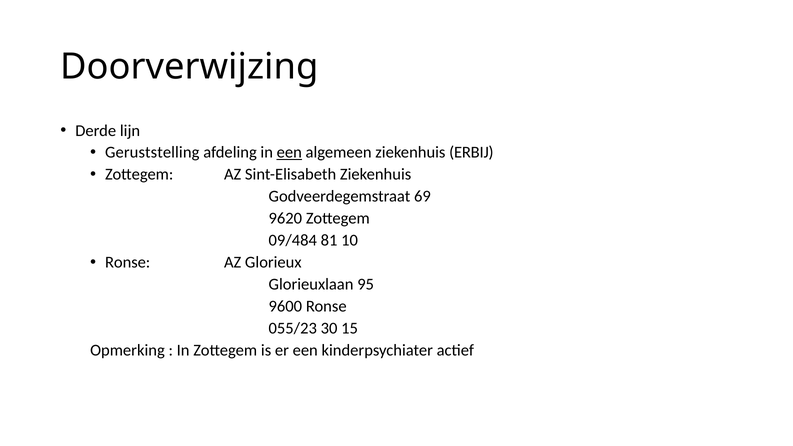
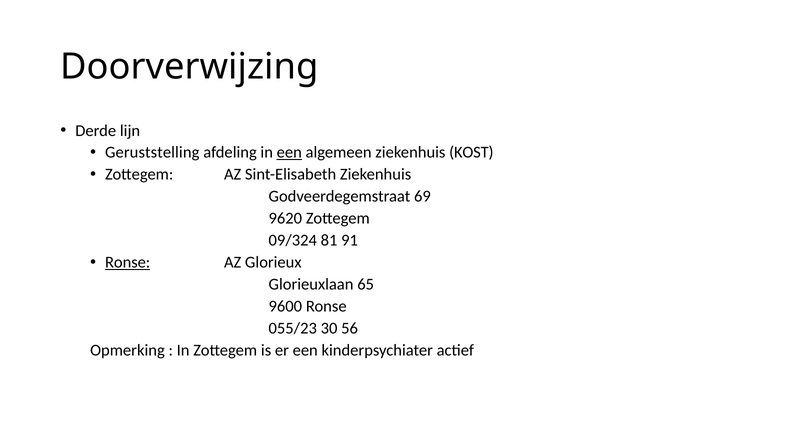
ERBIJ: ERBIJ -> KOST
09/484: 09/484 -> 09/324
10: 10 -> 91
Ronse at (128, 262) underline: none -> present
95: 95 -> 65
15: 15 -> 56
